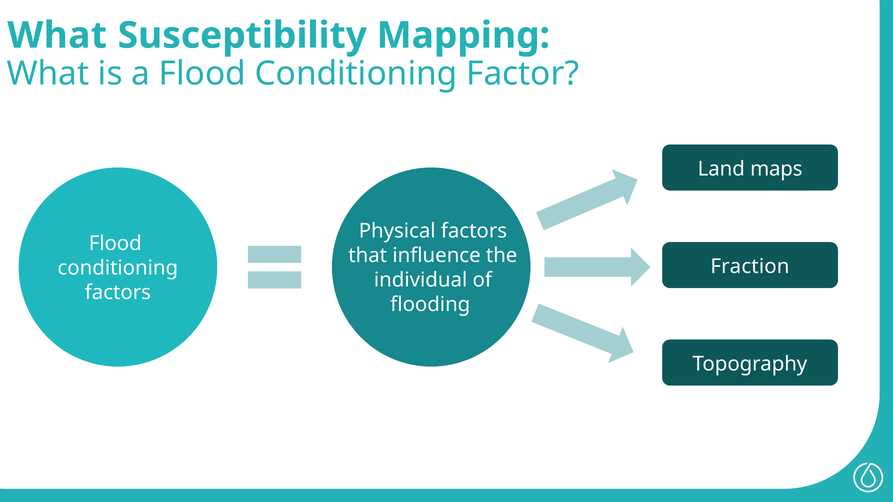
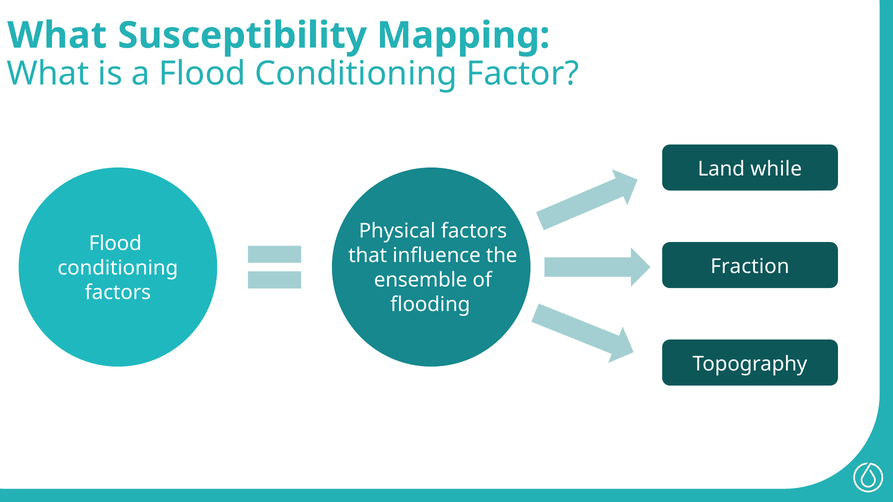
maps: maps -> while
individual: individual -> ensemble
